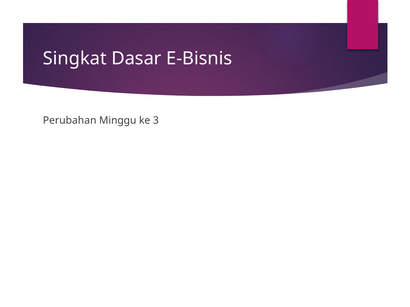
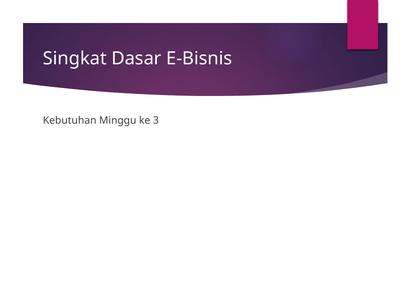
Perubahan: Perubahan -> Kebutuhan
